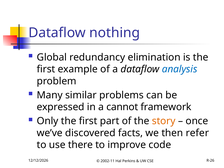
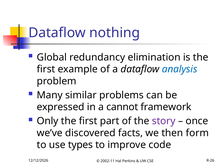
story colour: orange -> purple
refer: refer -> form
there: there -> types
